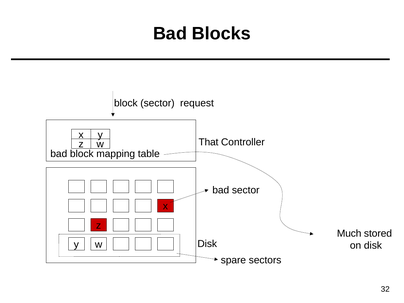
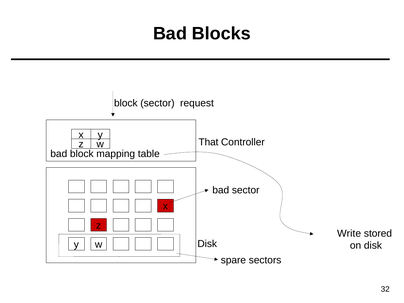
Much: Much -> Write
